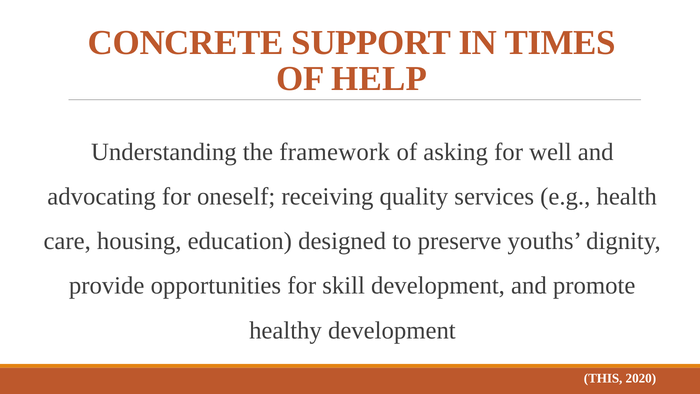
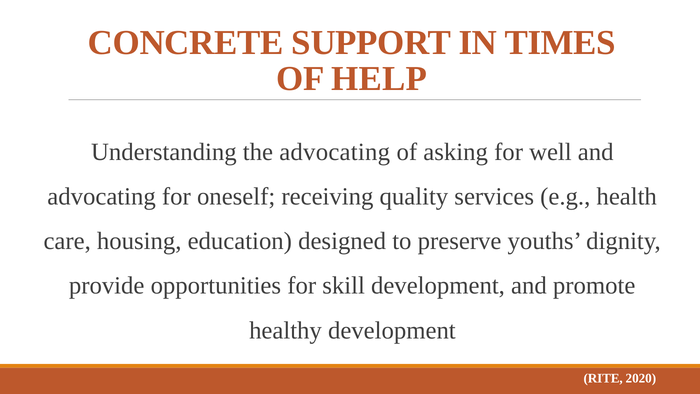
the framework: framework -> advocating
THIS: THIS -> RITE
